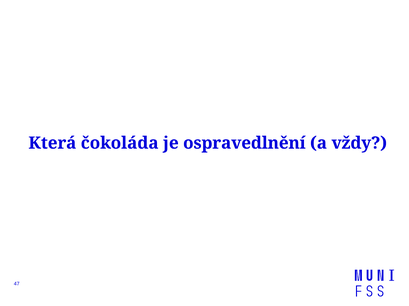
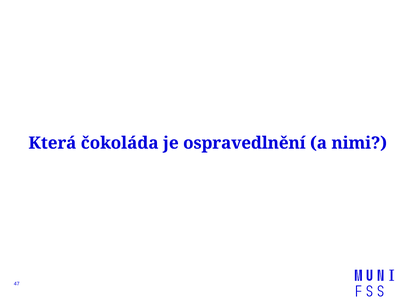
vždy: vždy -> nimi
